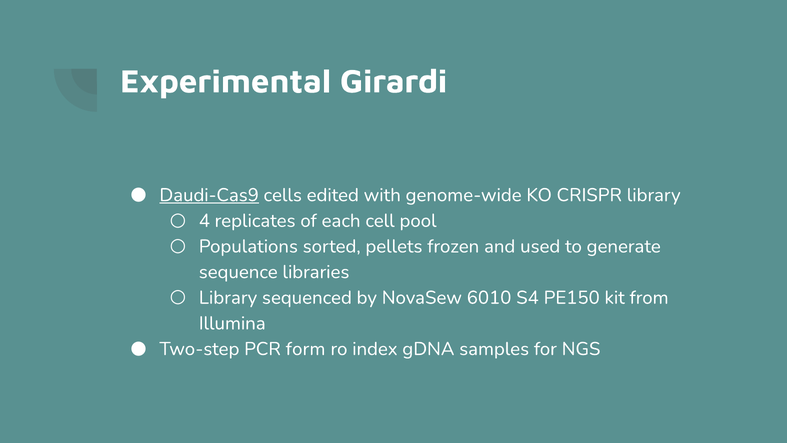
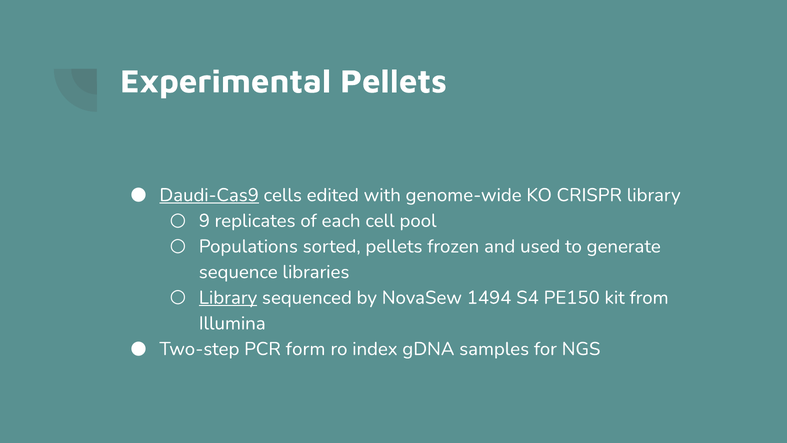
Experimental Girardi: Girardi -> Pellets
4: 4 -> 9
Library at (228, 297) underline: none -> present
6010: 6010 -> 1494
